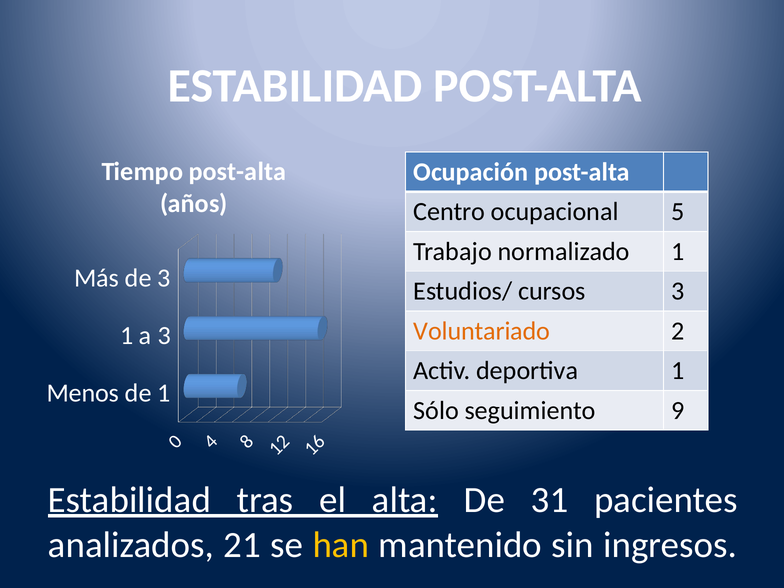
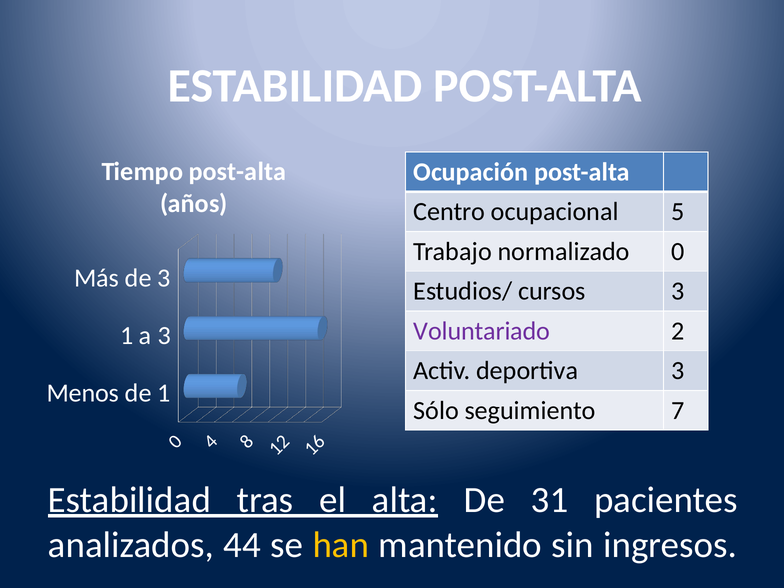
normalizado 1: 1 -> 0
Voluntariado colour: orange -> purple
deportiva 1: 1 -> 3
9: 9 -> 7
21: 21 -> 44
